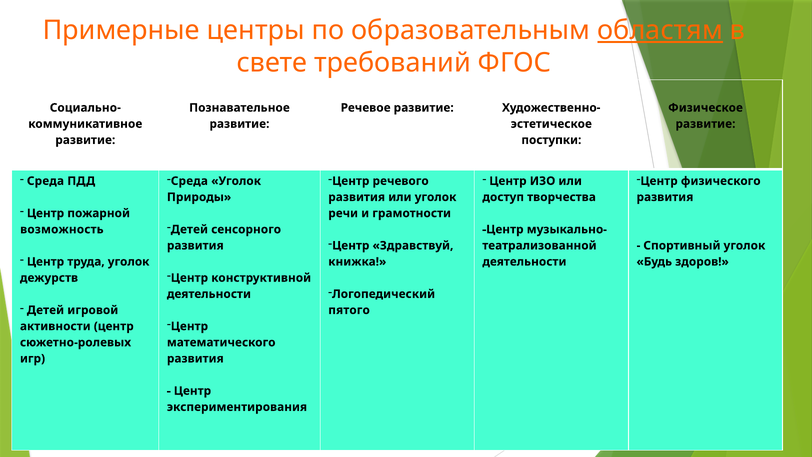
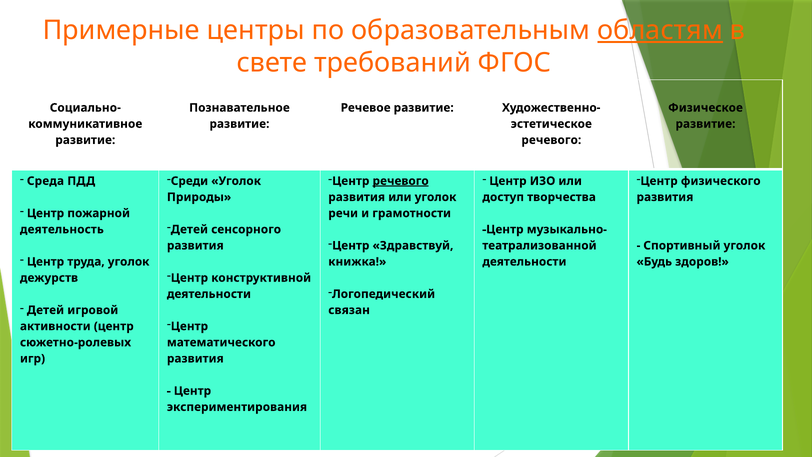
поступки at (551, 140): поступки -> речевого
Среда at (189, 181): Среда -> Среди
речевого at (401, 181) underline: none -> present
возможность: возможность -> деятельность
пятого: пятого -> связан
